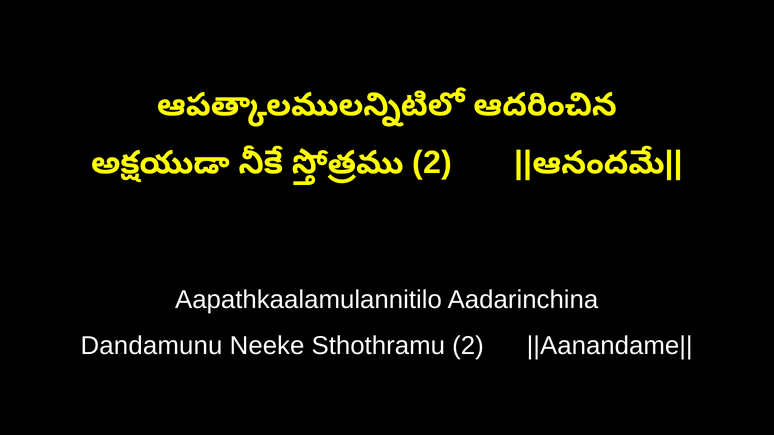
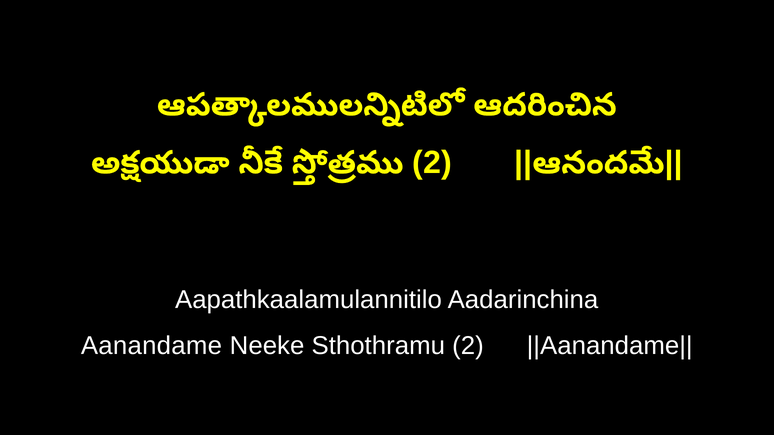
Dandamunu: Dandamunu -> Aanandame
